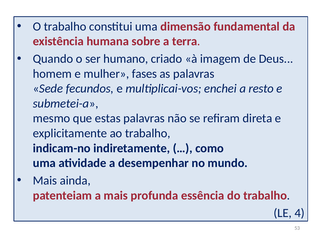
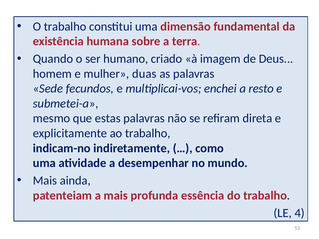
fases: fases -> duas
